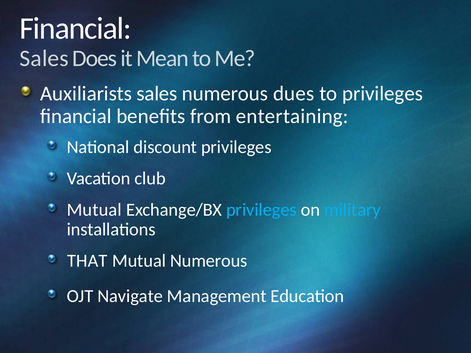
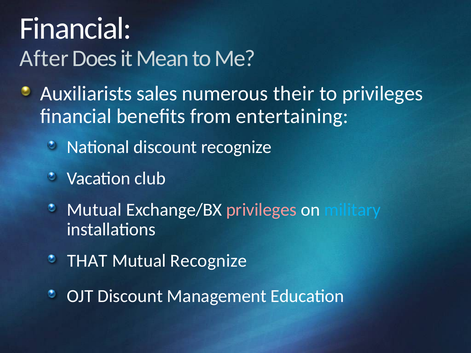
Sales at (44, 58): Sales -> After
dues: dues -> their
discount privileges: privileges -> recognize
privileges at (261, 210) colour: light blue -> pink
Mutual Numerous: Numerous -> Recognize
OJT Navigate: Navigate -> Discount
